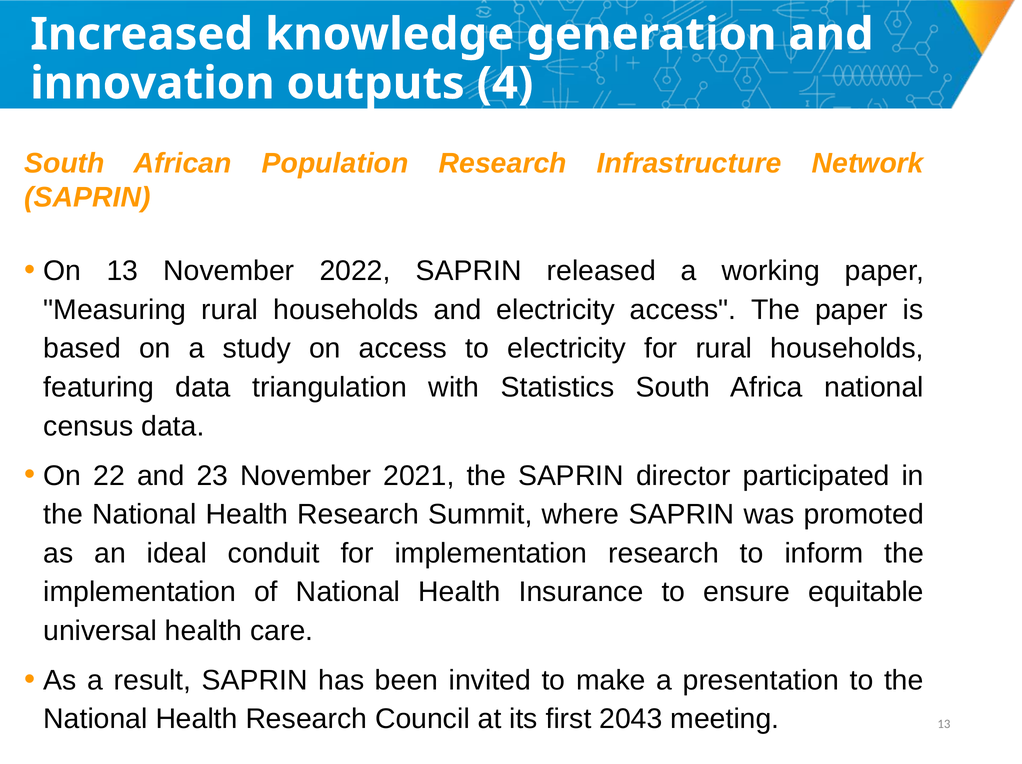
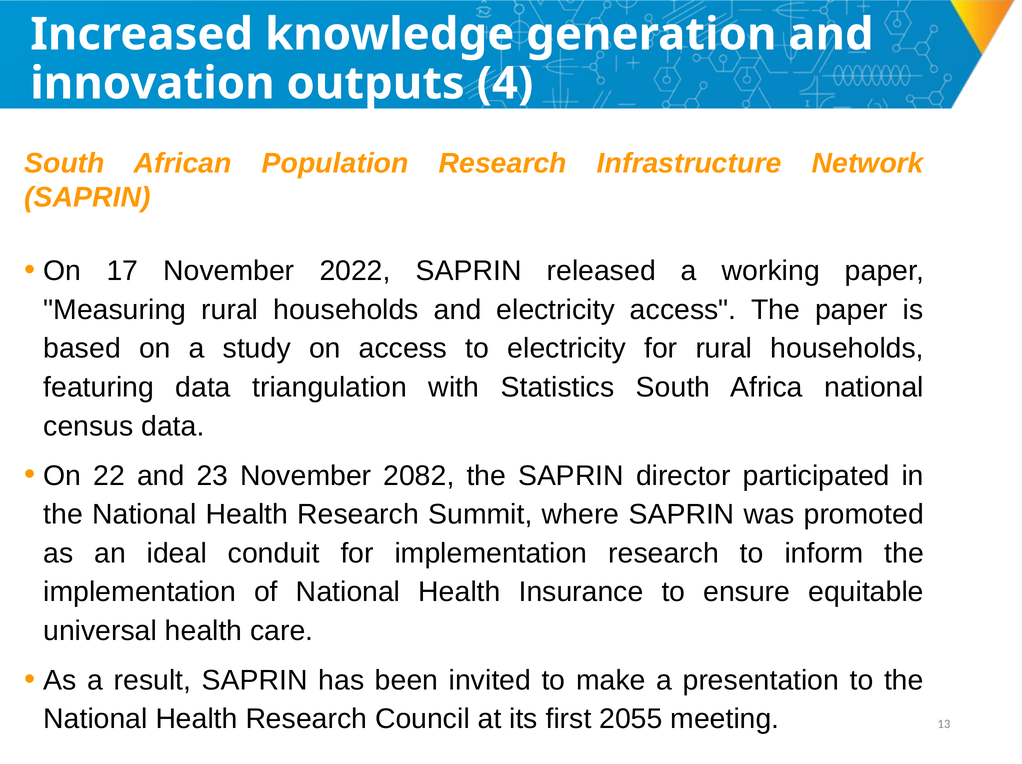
On 13: 13 -> 17
2021: 2021 -> 2082
2043: 2043 -> 2055
